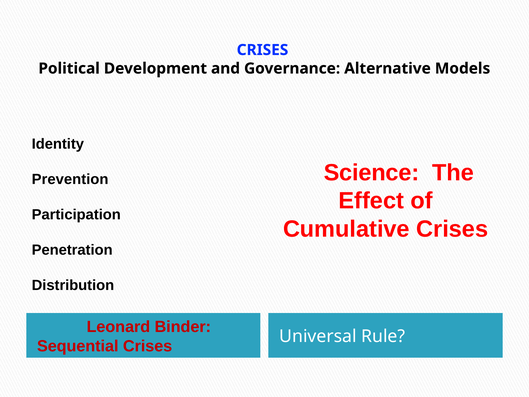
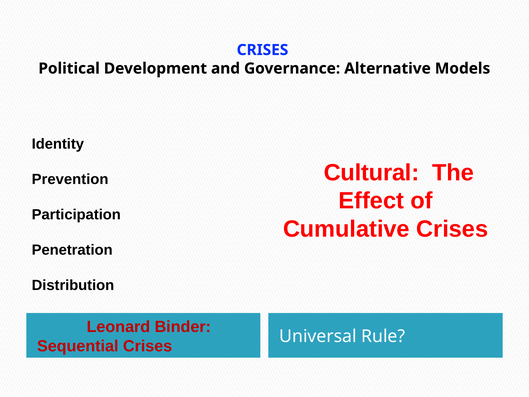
Science: Science -> Cultural
